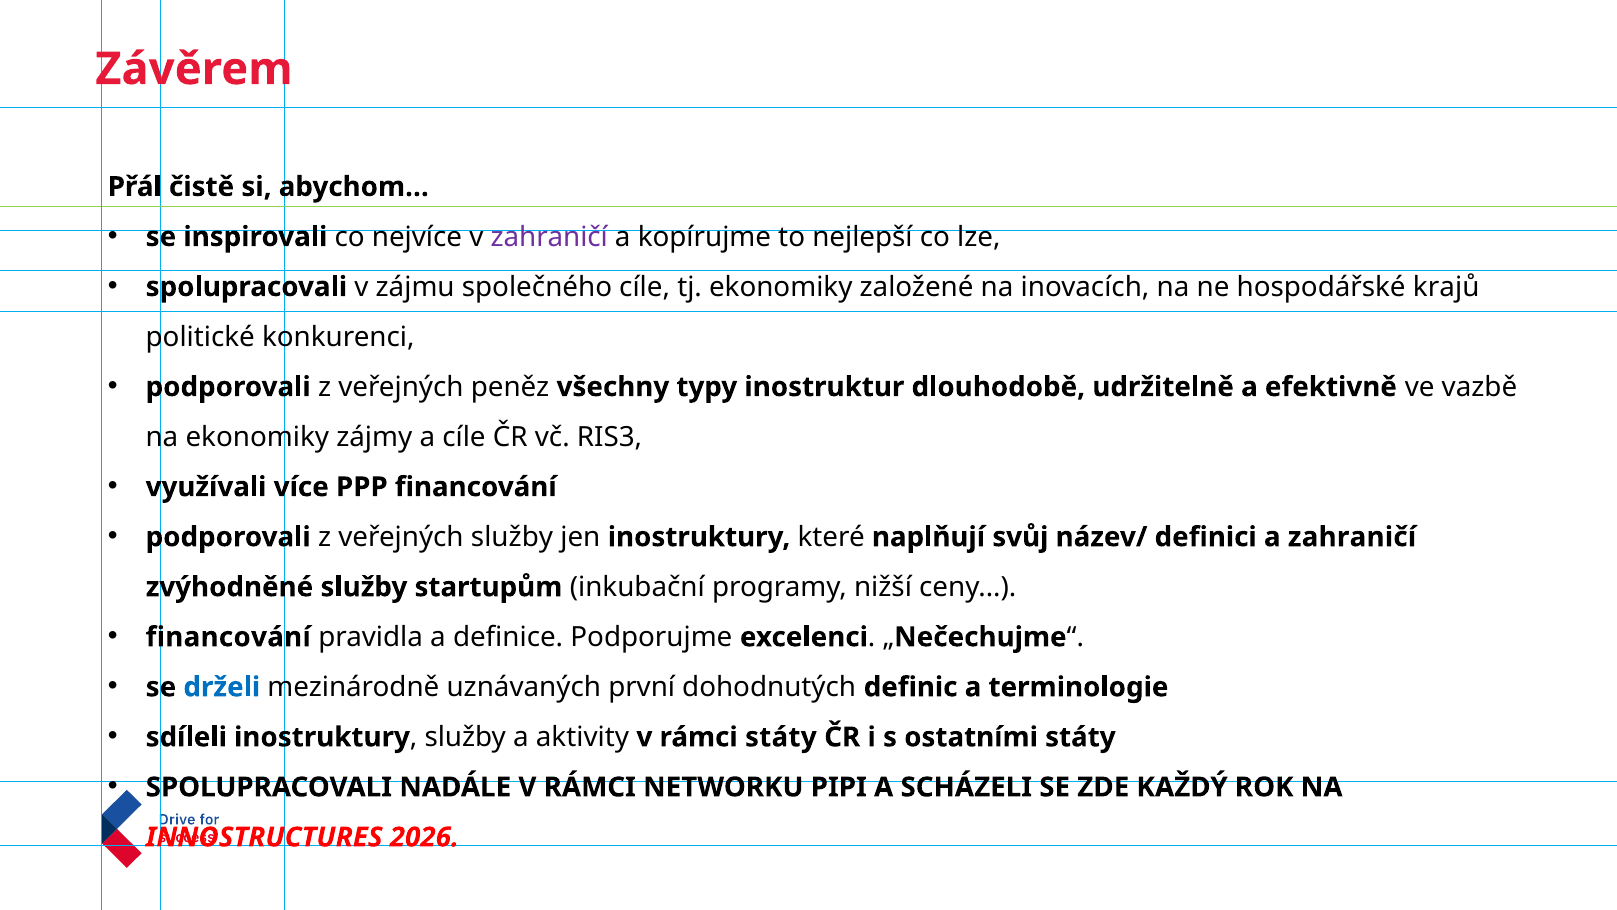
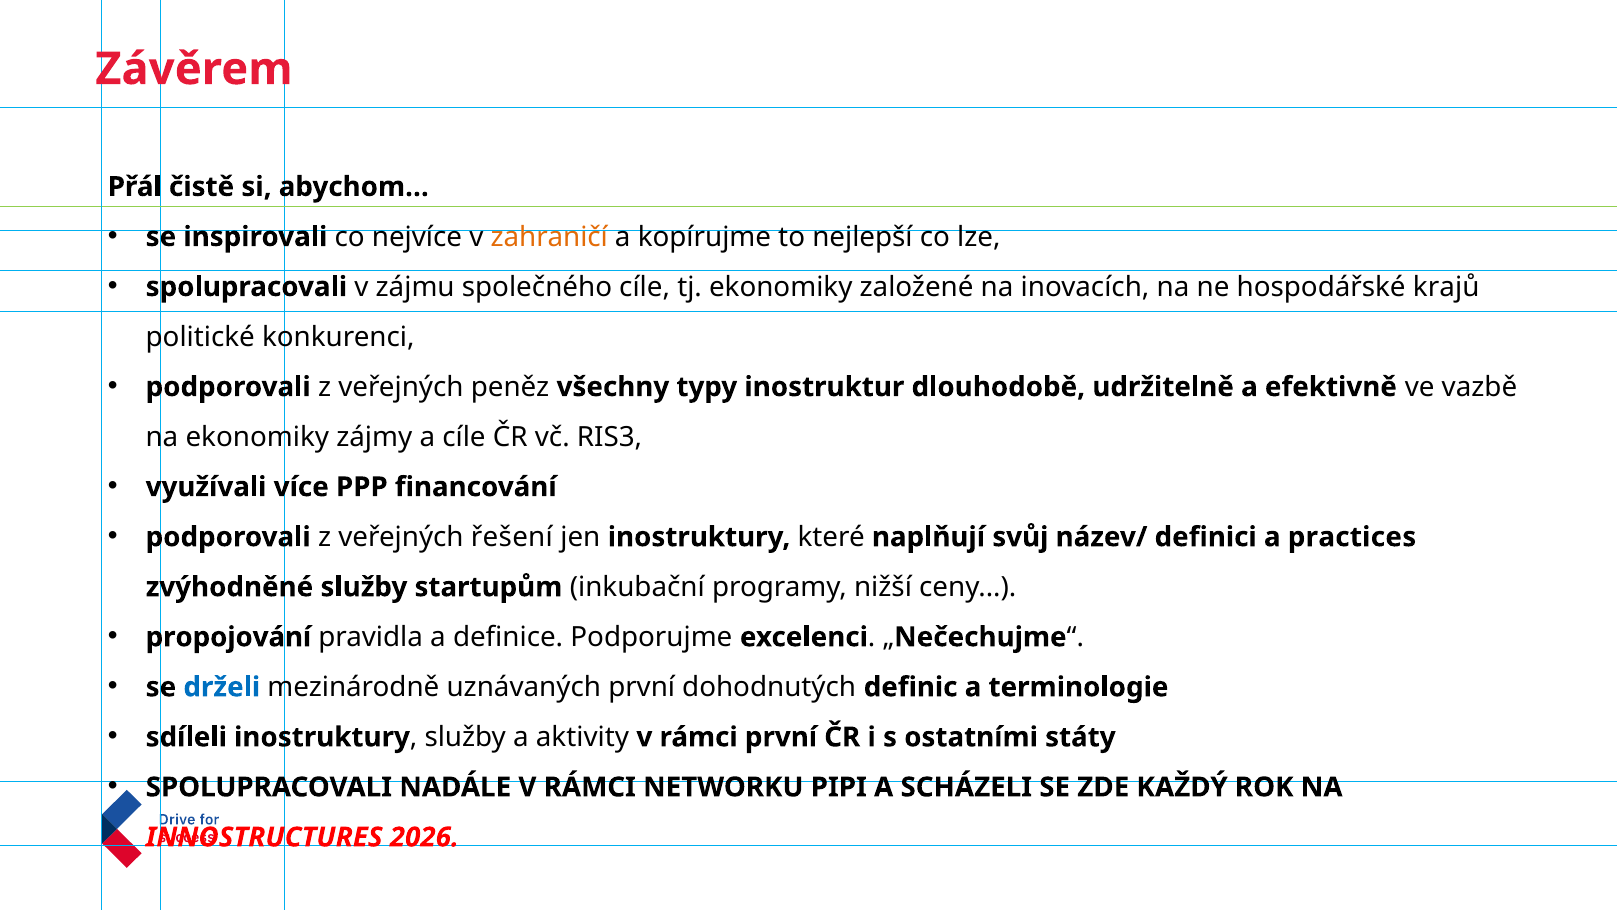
zahraničí at (549, 237) colour: purple -> orange
veřejných služby: služby -> řešení
a zahraničí: zahraničí -> practices
financování at (228, 637): financování -> propojování
rámci státy: státy -> první
